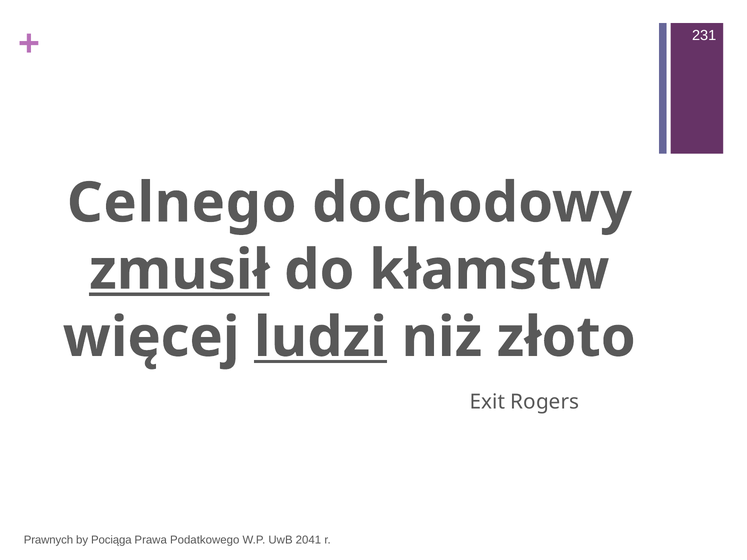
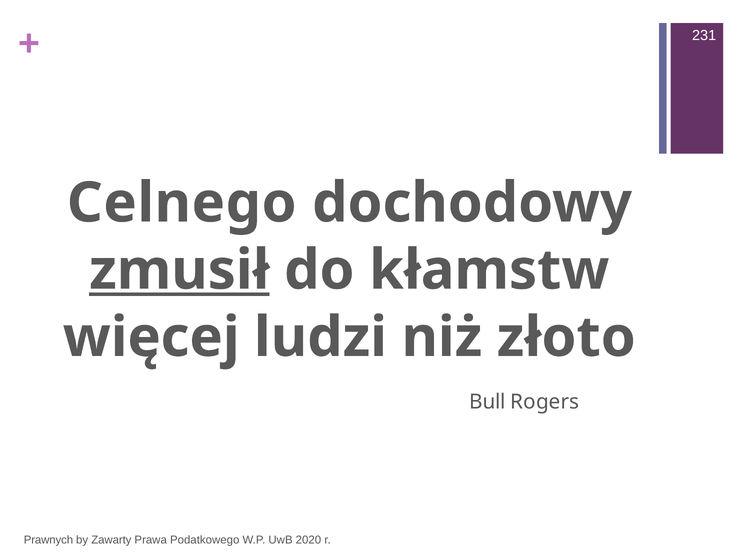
ludzi underline: present -> none
Exit: Exit -> Bull
Pociąga: Pociąga -> Zawarty
2041: 2041 -> 2020
